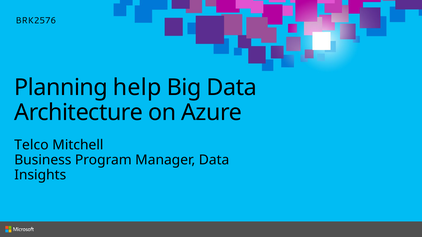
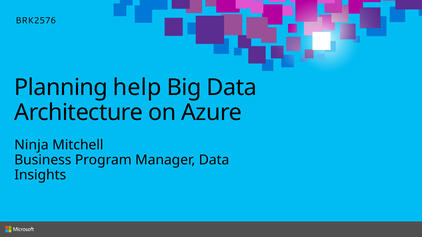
Telco: Telco -> Ninja
